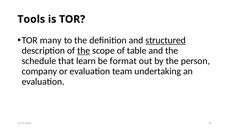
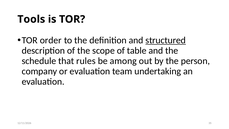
many: many -> order
the at (84, 51) underline: present -> none
learn: learn -> rules
format: format -> among
